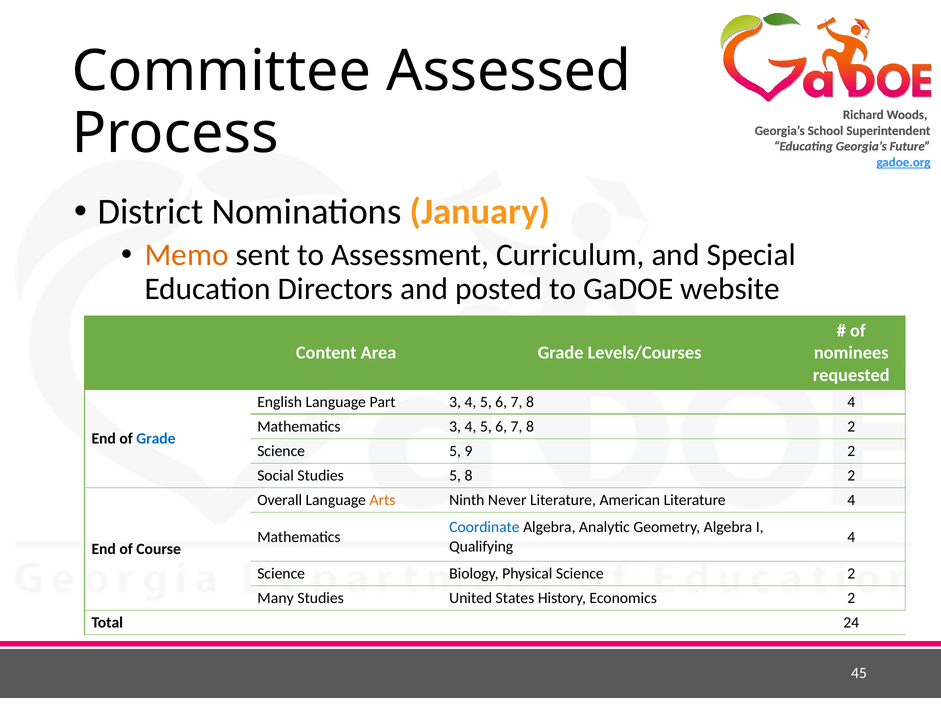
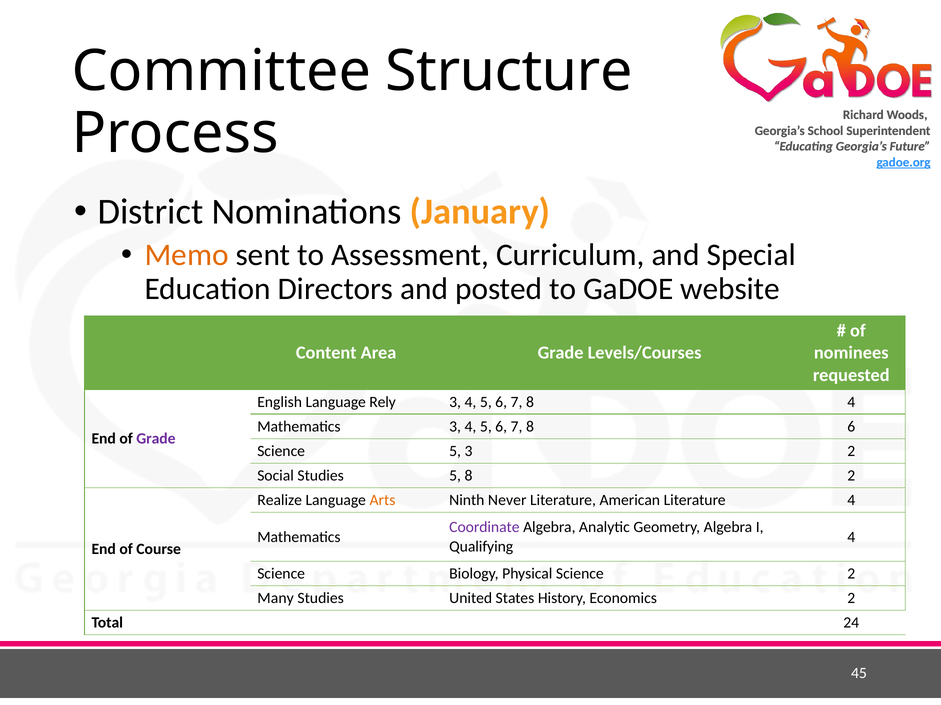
Assessed: Assessed -> Structure
Part: Part -> Rely
7 8 2: 2 -> 6
Grade at (156, 439) colour: blue -> purple
5 9: 9 -> 3
Overall: Overall -> Realize
Coordinate colour: blue -> purple
